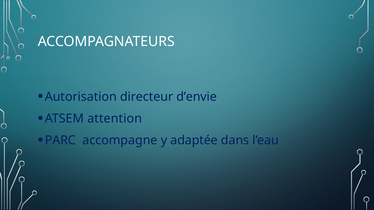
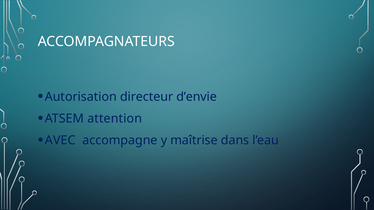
PARC: PARC -> AVEC
adaptée: adaptée -> maîtrise
